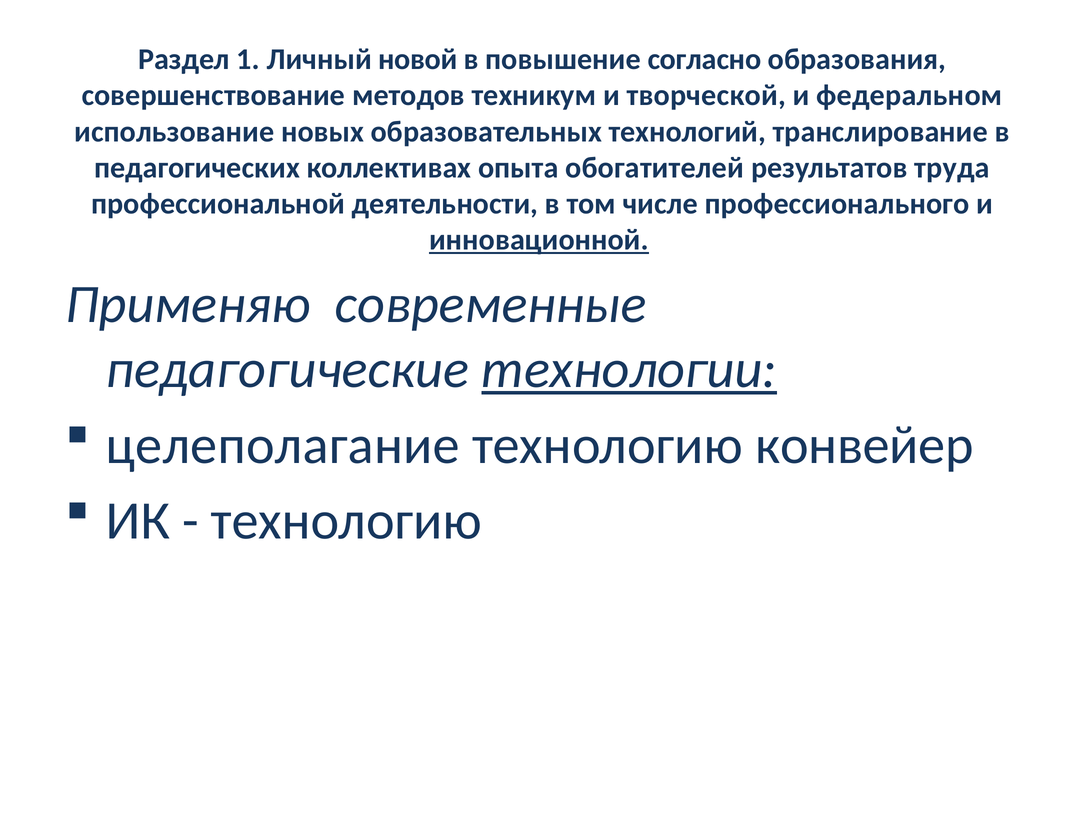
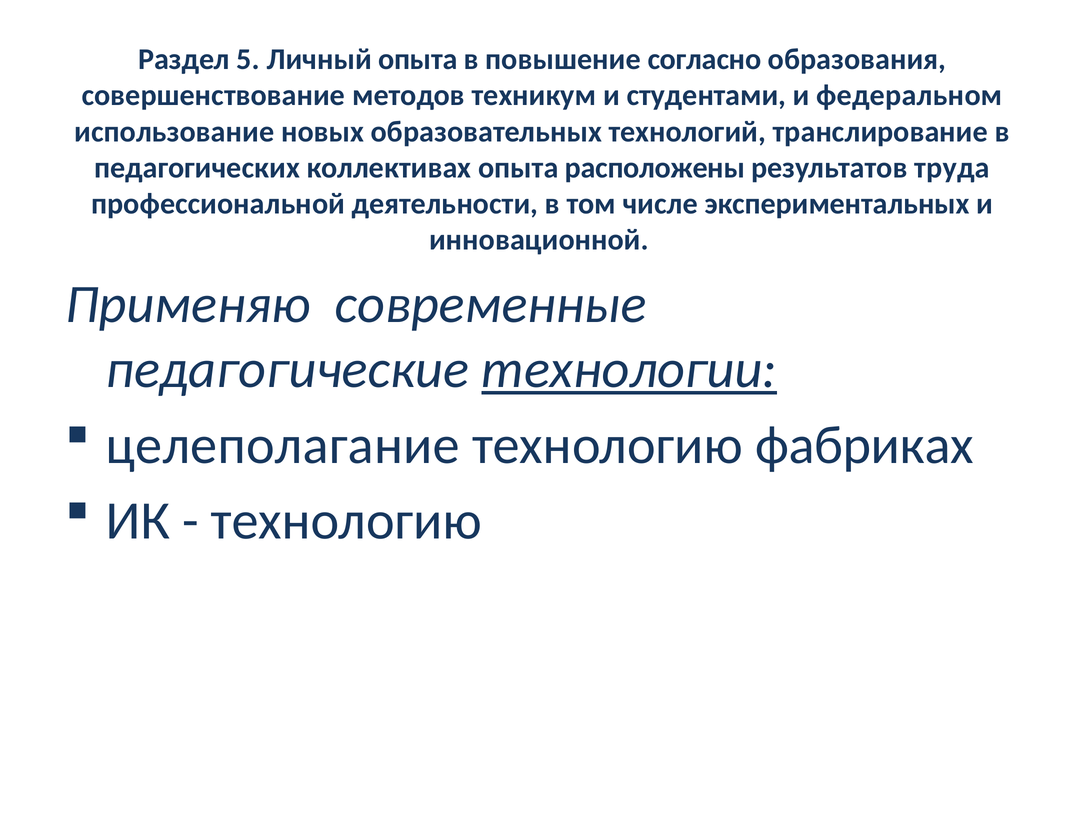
1: 1 -> 5
Личный новой: новой -> опыта
творческой: творческой -> студентами
обогатителей: обогатителей -> расположены
профессионального: профессионального -> экспериментальных
инновационной underline: present -> none
конвейер: конвейер -> фабриках
